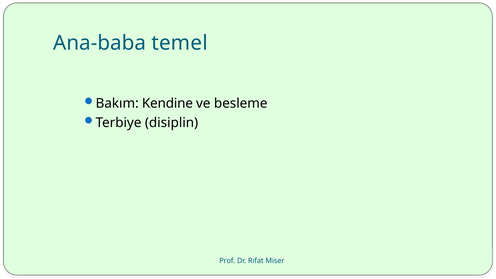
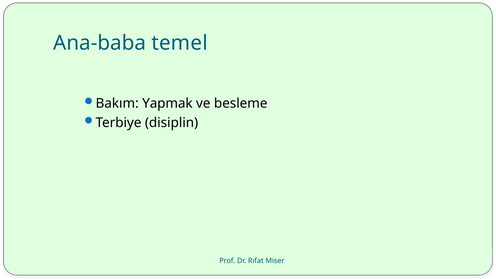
Kendine: Kendine -> Yapmak
